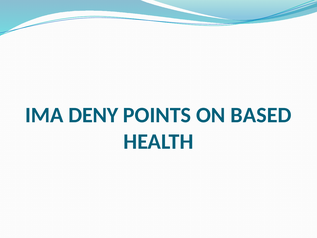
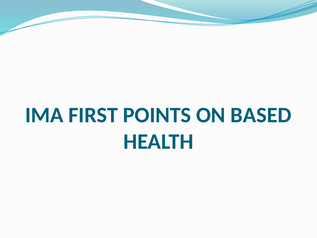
DENY: DENY -> FIRST
